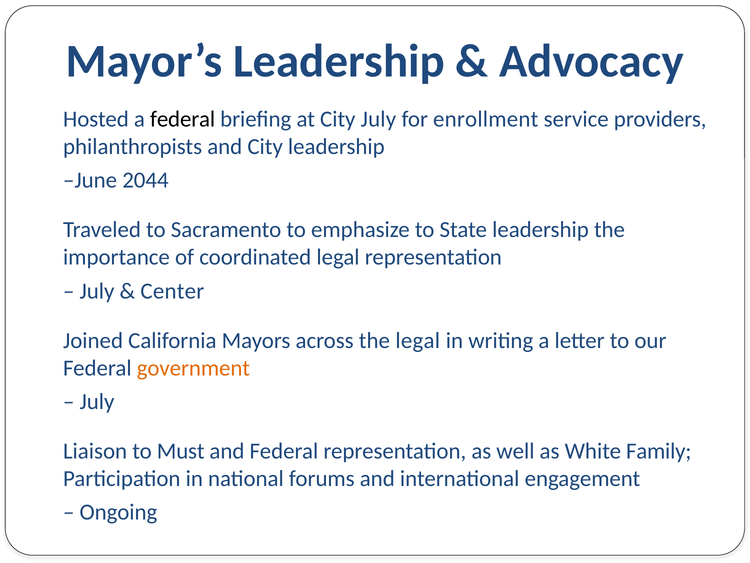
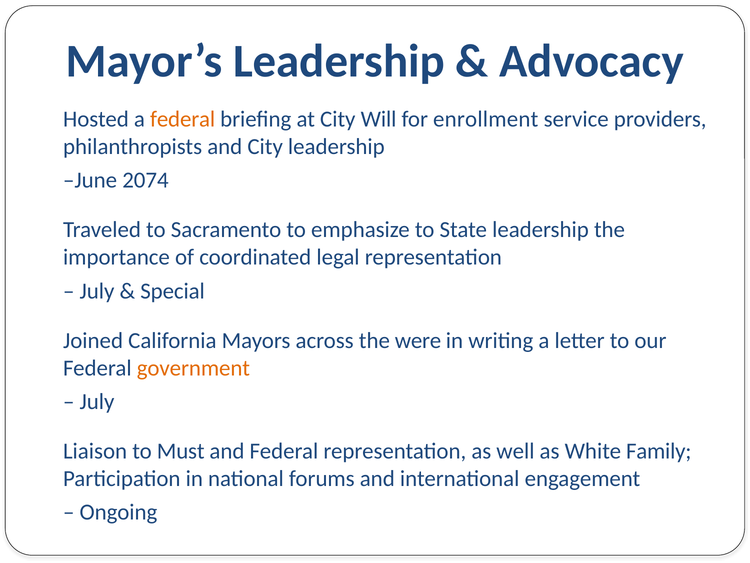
federal at (183, 119) colour: black -> orange
City July: July -> Will
2044: 2044 -> 2074
Center: Center -> Special
the legal: legal -> were
